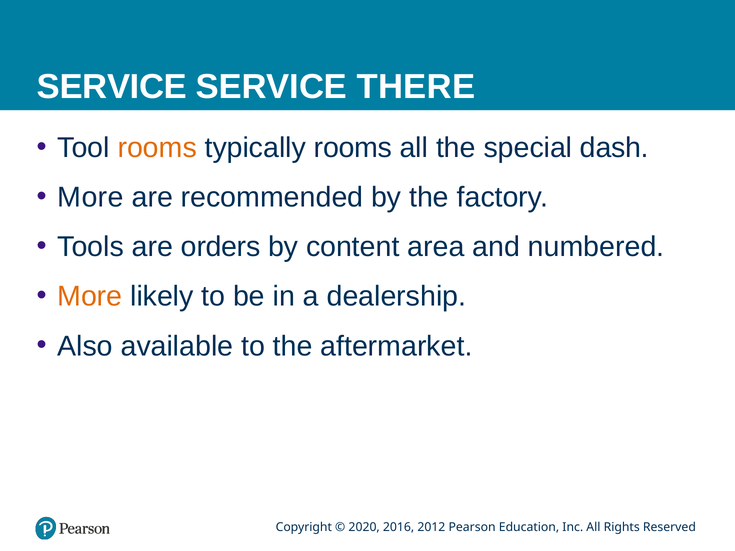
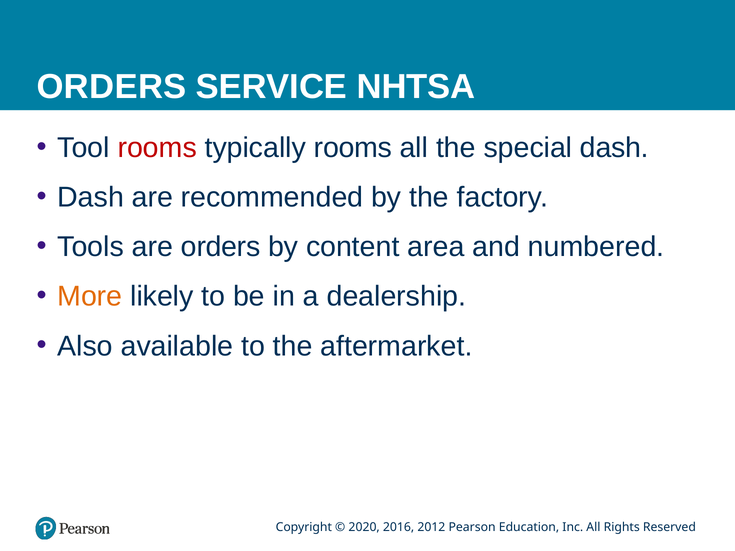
SERVICE at (112, 87): SERVICE -> ORDERS
THERE: THERE -> NHTSA
rooms at (157, 148) colour: orange -> red
More at (90, 197): More -> Dash
